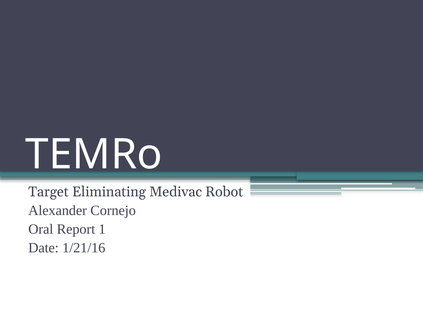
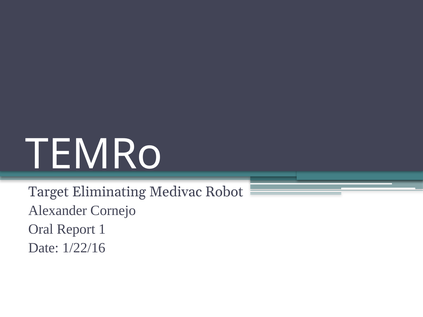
1/21/16: 1/21/16 -> 1/22/16
